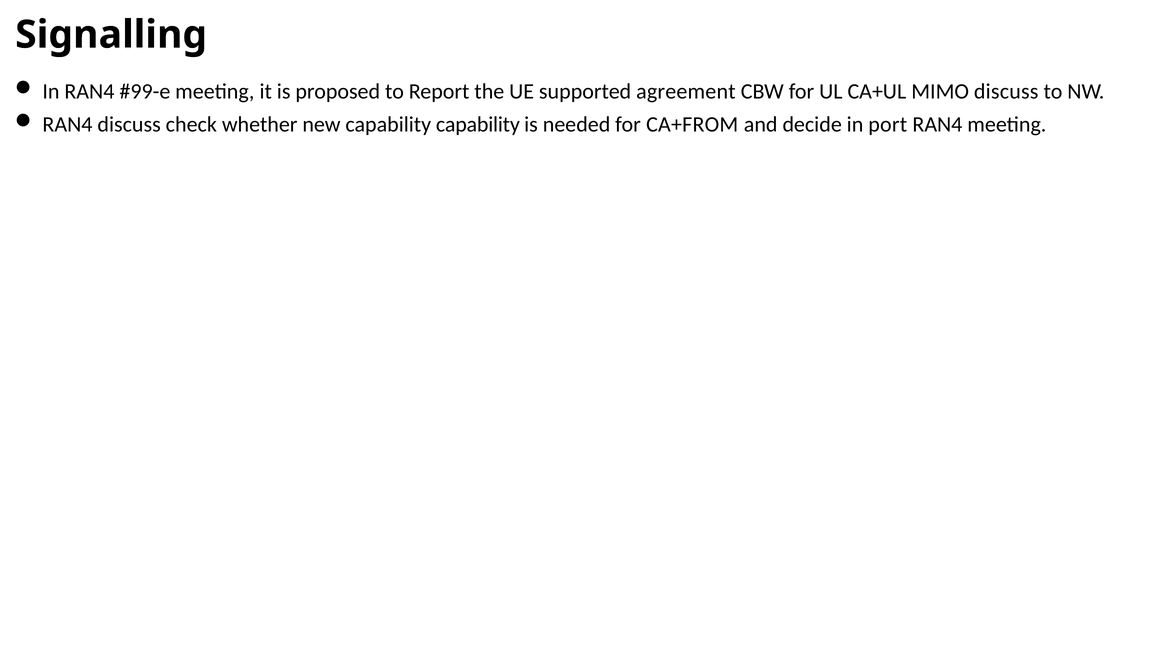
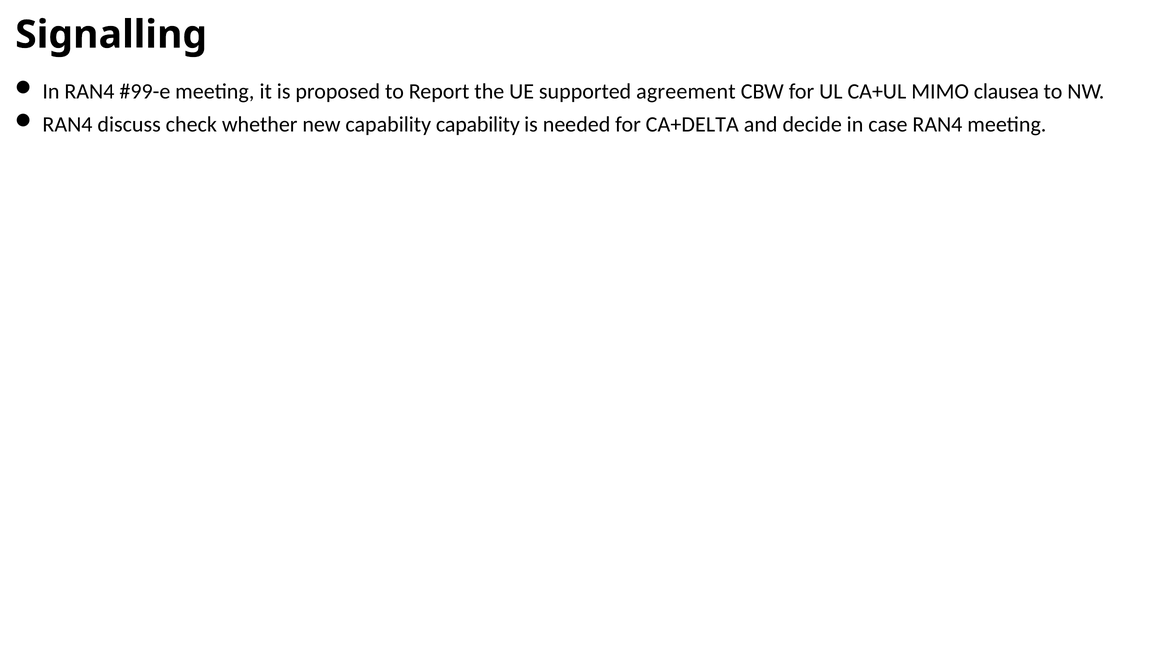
MIMO discuss: discuss -> clausea
CA+FROM: CA+FROM -> CA+DELTA
port: port -> case
